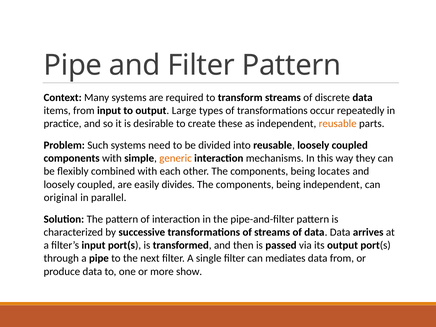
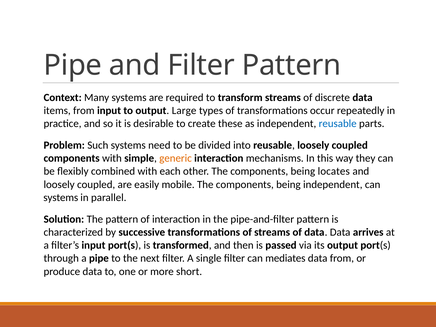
reusable at (338, 124) colour: orange -> blue
divides: divides -> mobile
original at (61, 198): original -> systems
show: show -> short
